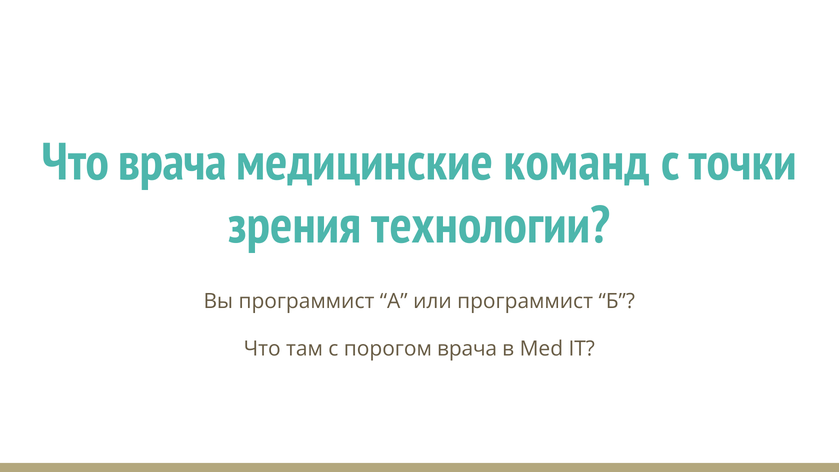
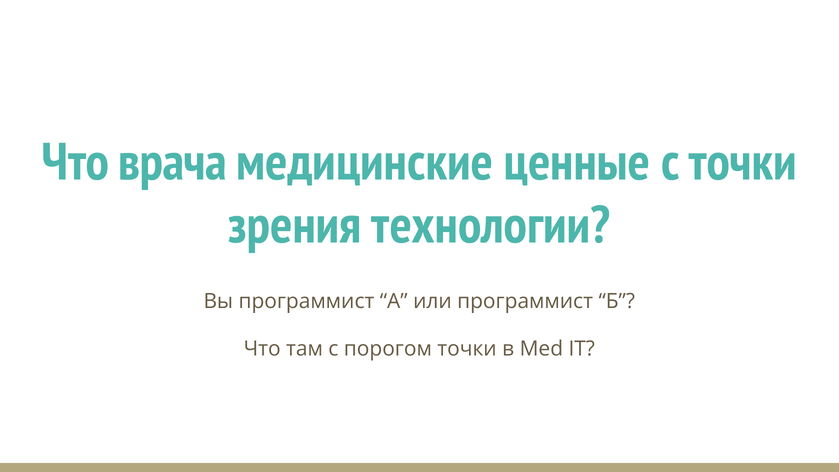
команд: команд -> ценные
порогом врача: врача -> точки
